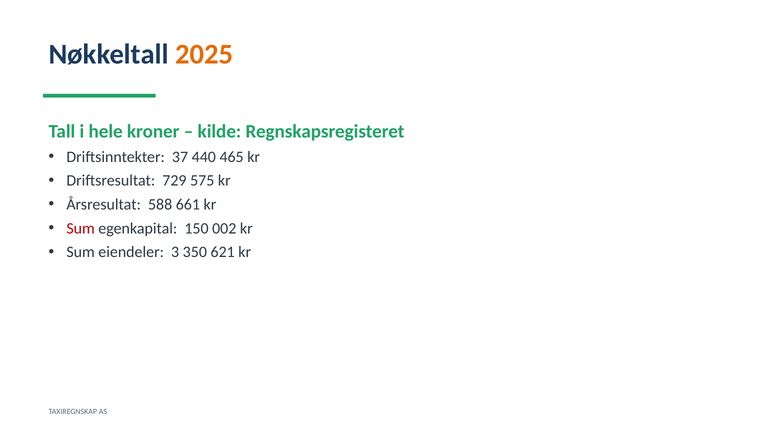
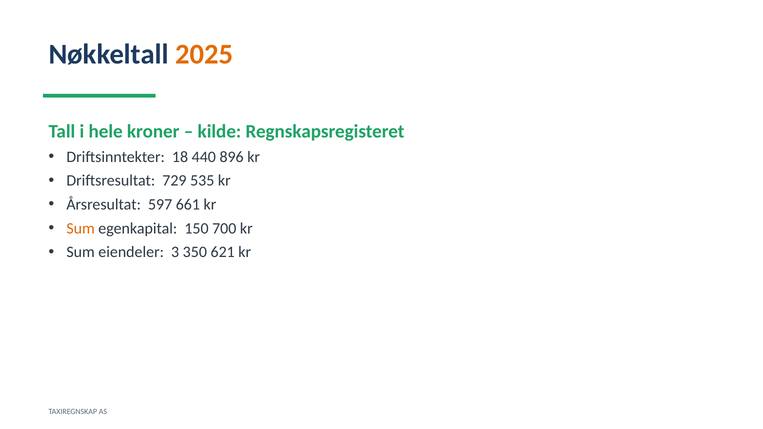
37: 37 -> 18
465: 465 -> 896
575: 575 -> 535
588: 588 -> 597
Sum at (81, 228) colour: red -> orange
002: 002 -> 700
